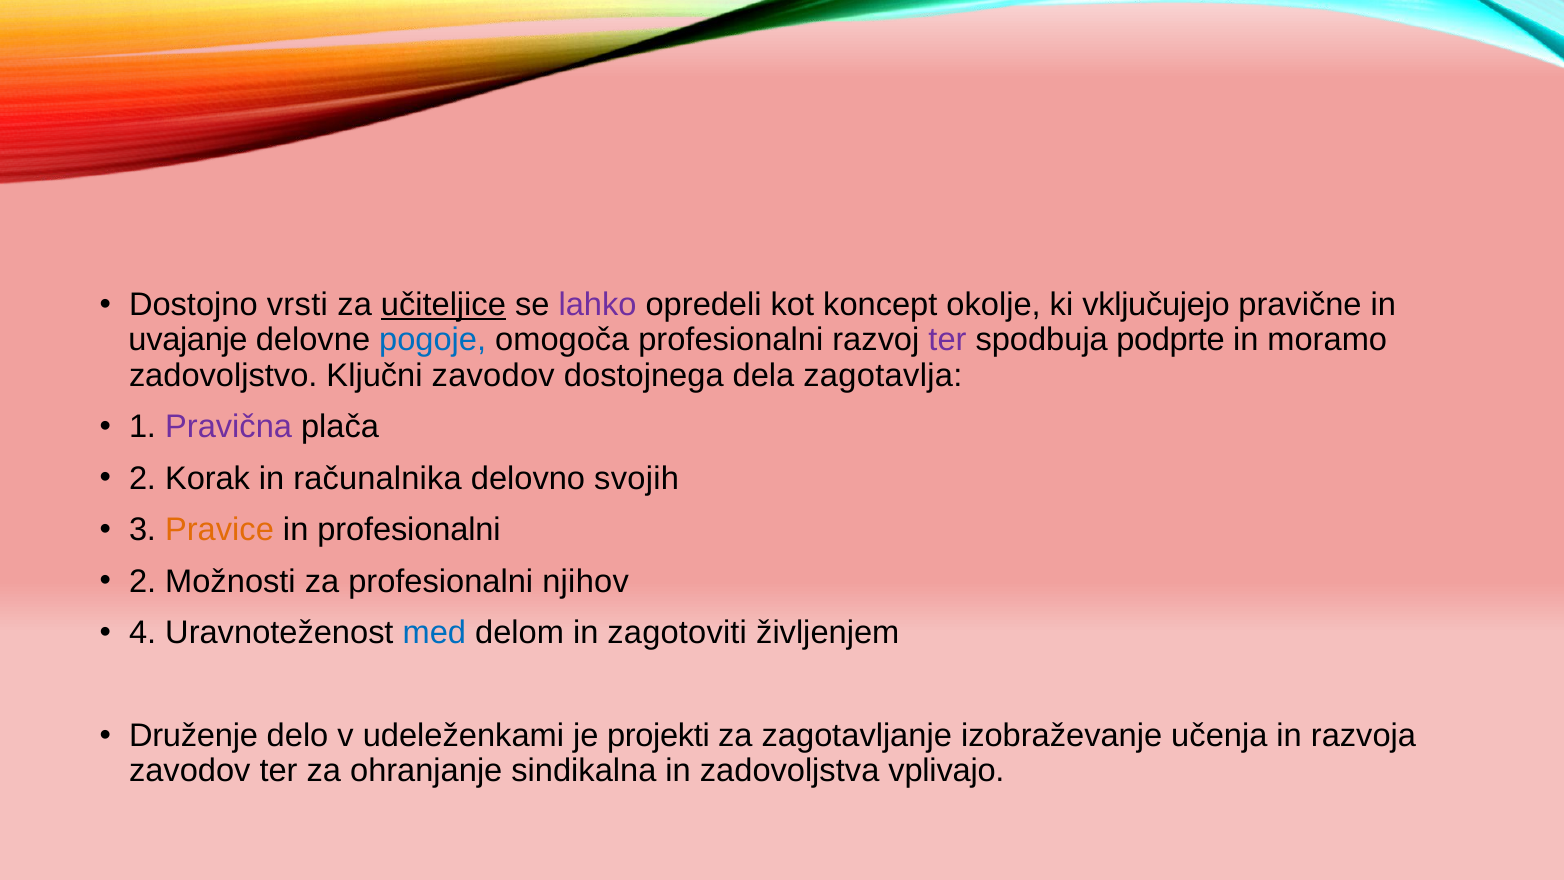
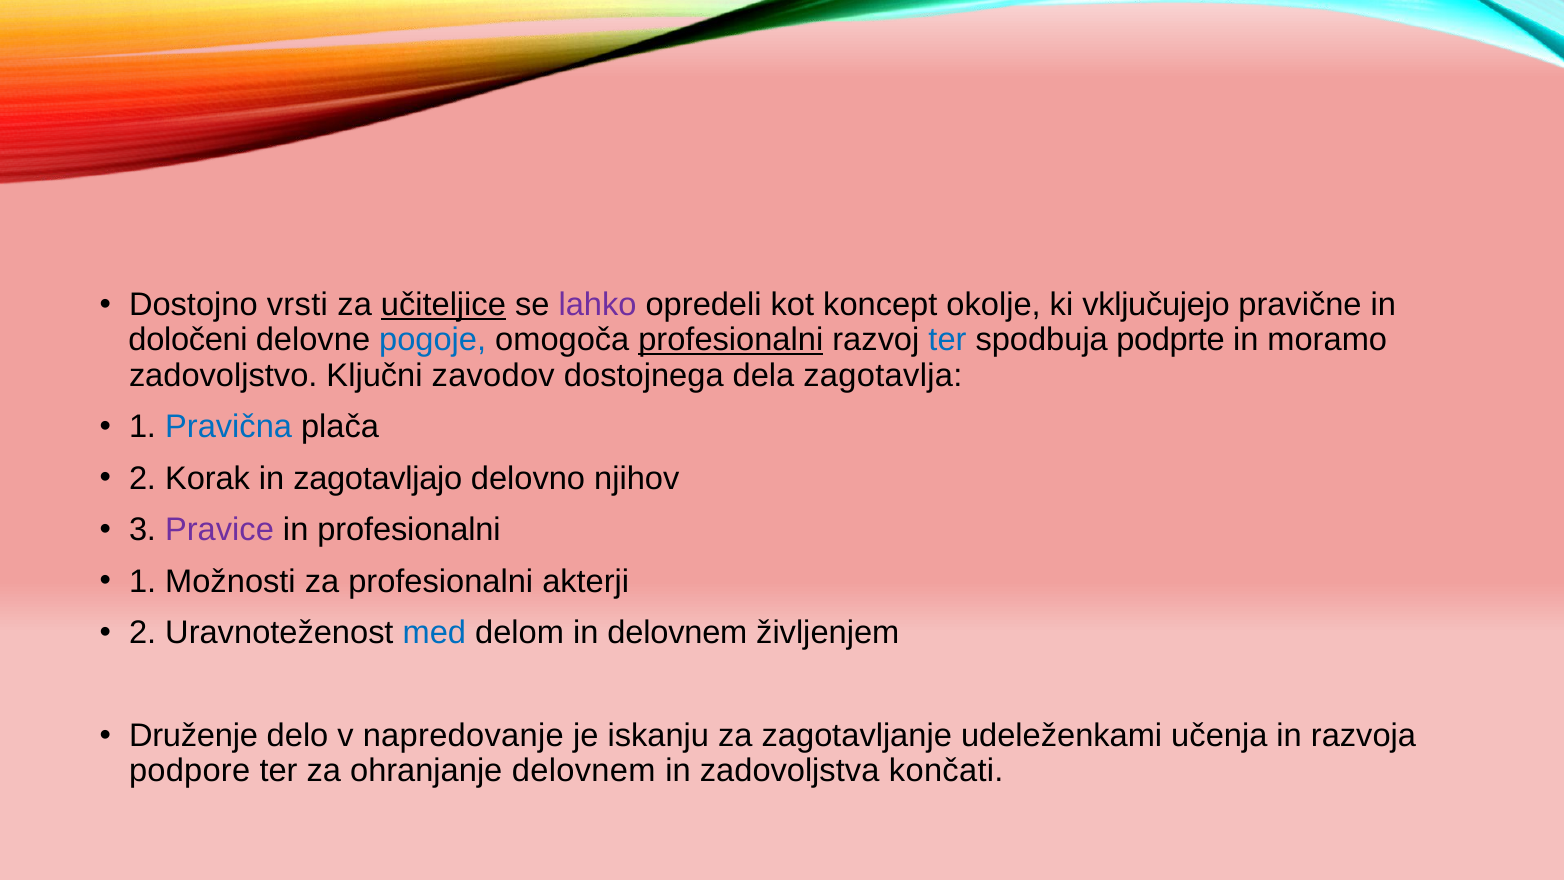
uvajanje: uvajanje -> določeni
profesionalni at (731, 340) underline: none -> present
ter at (947, 340) colour: purple -> blue
Pravična colour: purple -> blue
računalnika: računalnika -> zagotavljajo
svojih: svojih -> njihov
Pravice colour: orange -> purple
2 at (143, 581): 2 -> 1
njihov: njihov -> akterji
4 at (143, 633): 4 -> 2
in zagotoviti: zagotoviti -> delovnem
udeleženkami: udeleženkami -> napredovanje
projekti: projekti -> iskanju
izobraževanje: izobraževanje -> udeleženkami
zavodov at (190, 771): zavodov -> podpore
ohranjanje sindikalna: sindikalna -> delovnem
vplivajo: vplivajo -> končati
